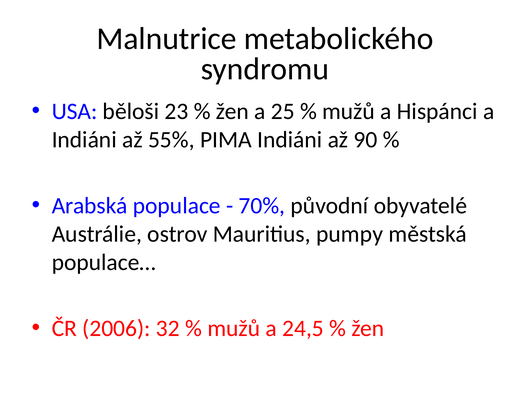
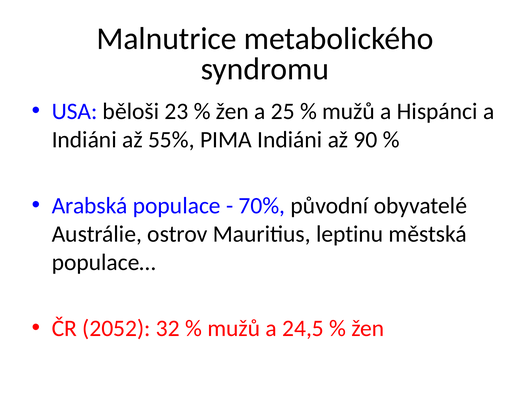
pumpy: pumpy -> leptinu
2006: 2006 -> 2052
